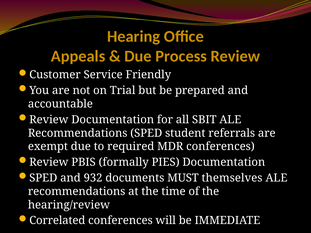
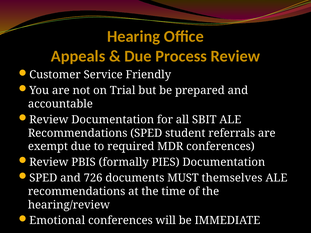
932: 932 -> 726
Correlated: Correlated -> Emotional
